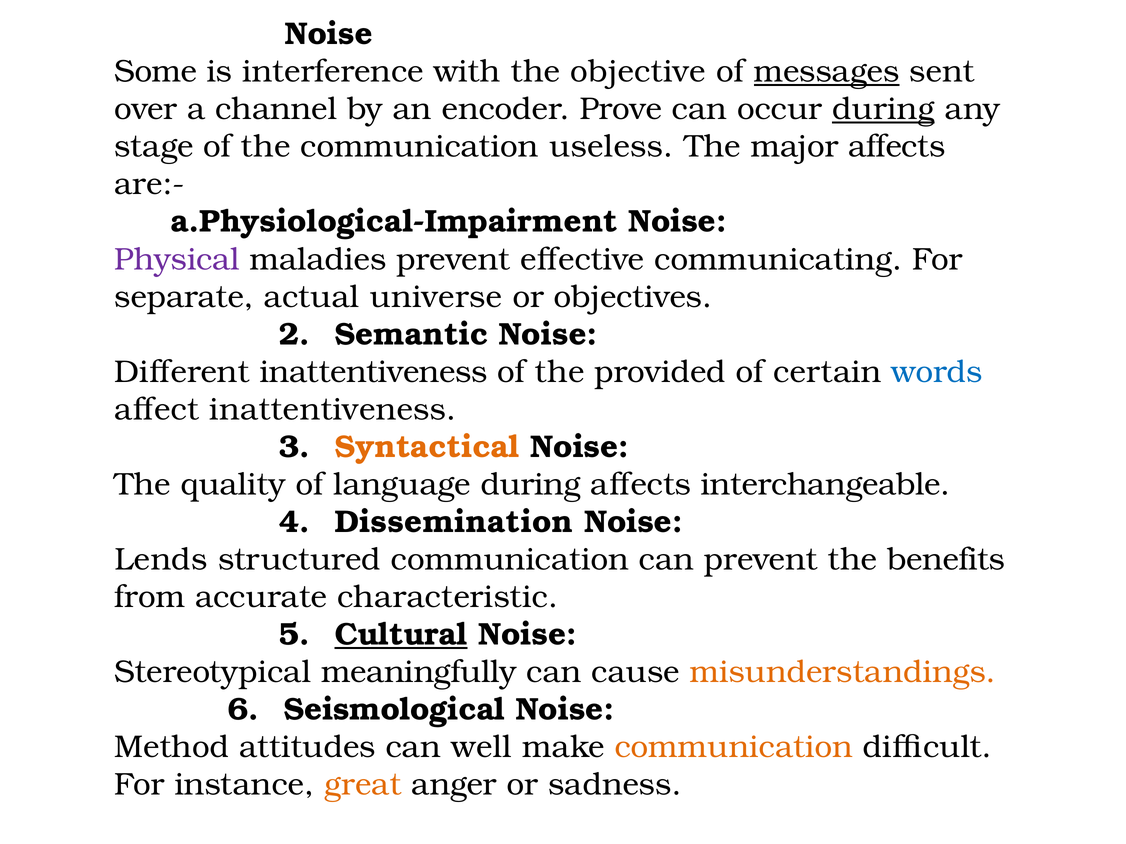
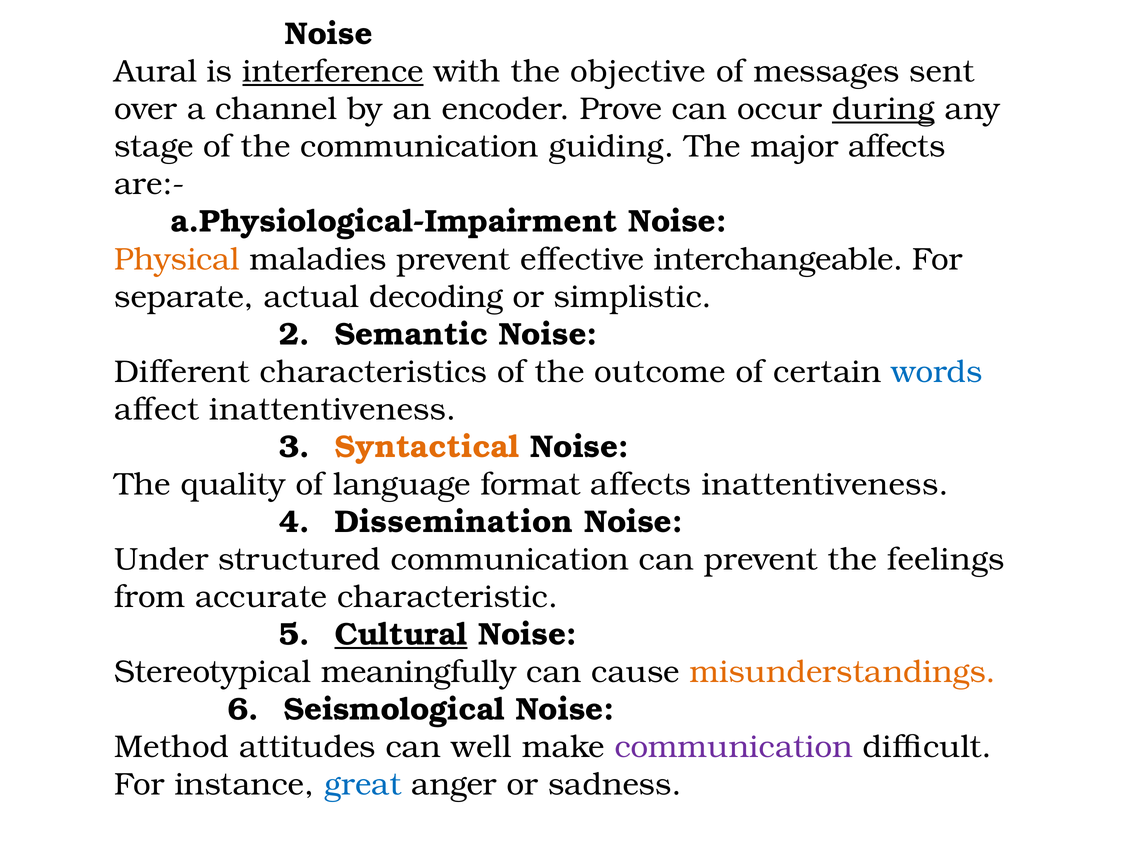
Some: Some -> Aural
interference underline: none -> present
messages underline: present -> none
useless: useless -> guiding
Physical colour: purple -> orange
communicating: communicating -> interchangeable
universe: universe -> decoding
objectives: objectives -> simplistic
Different inattentiveness: inattentiveness -> characteristics
provided: provided -> outcome
language during: during -> format
affects interchangeable: interchangeable -> inattentiveness
Lends: Lends -> Under
benefits: benefits -> feelings
communication at (734, 747) colour: orange -> purple
great colour: orange -> blue
